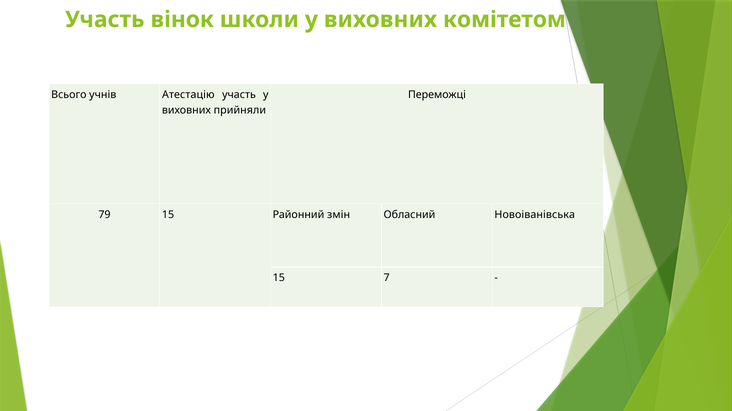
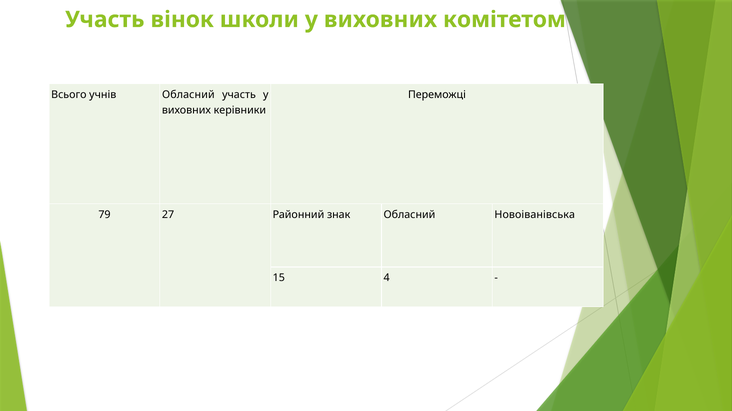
учнів Атестацію: Атестацію -> Обласний
прийняли: прийняли -> керівники
79 15: 15 -> 27
змін: змін -> знак
7: 7 -> 4
